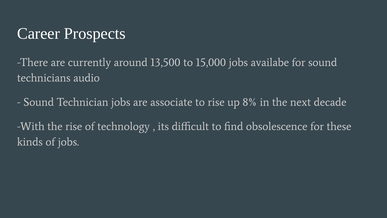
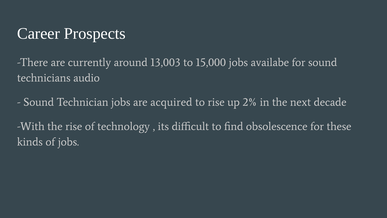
13,500: 13,500 -> 13,003
associate: associate -> acquired
8%: 8% -> 2%
